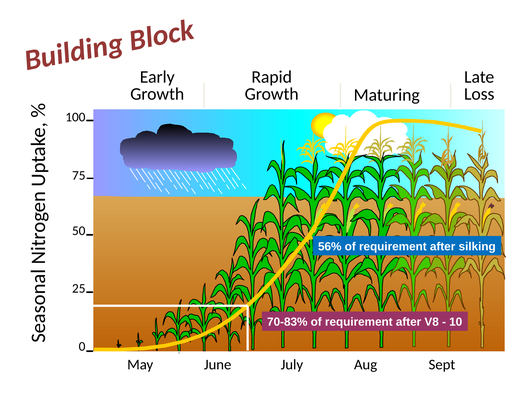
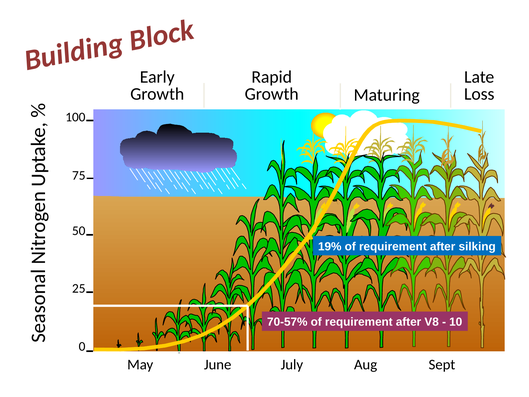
56%: 56% -> 19%
70-83%: 70-83% -> 70-57%
